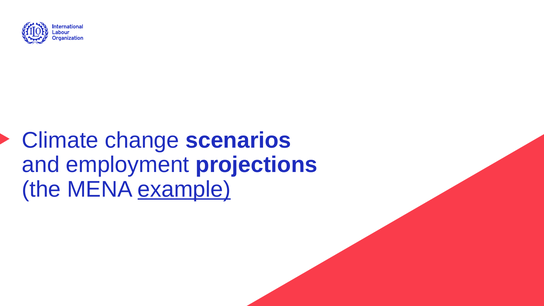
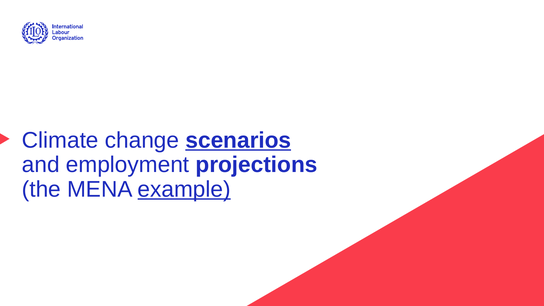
scenarios underline: none -> present
